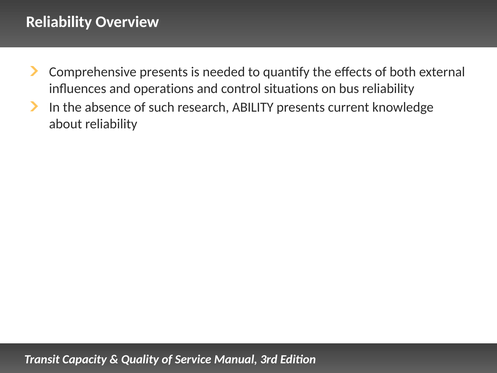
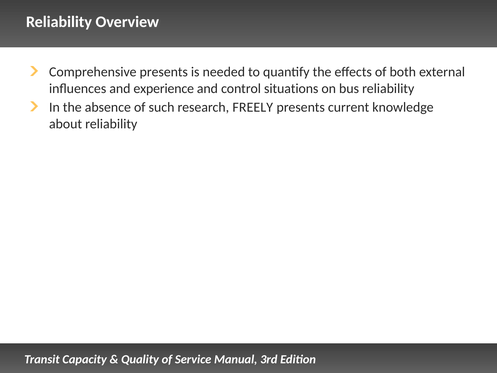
operations: operations -> experience
ABILITY: ABILITY -> FREELY
